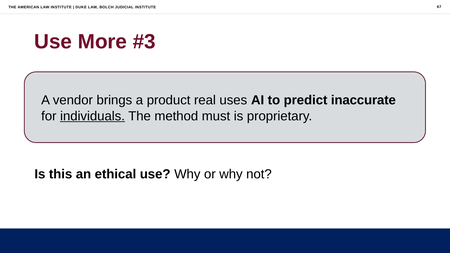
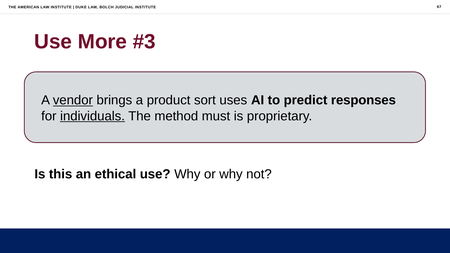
vendor underline: none -> present
real: real -> sort
inaccurate: inaccurate -> responses
